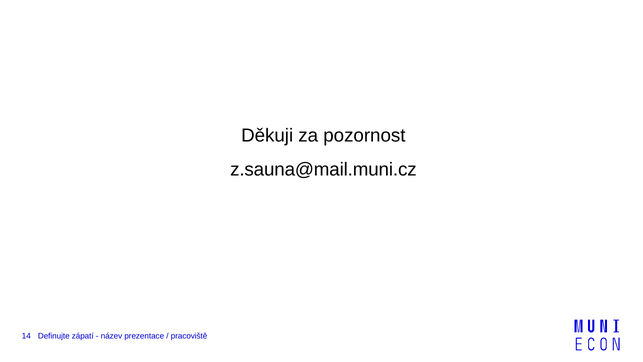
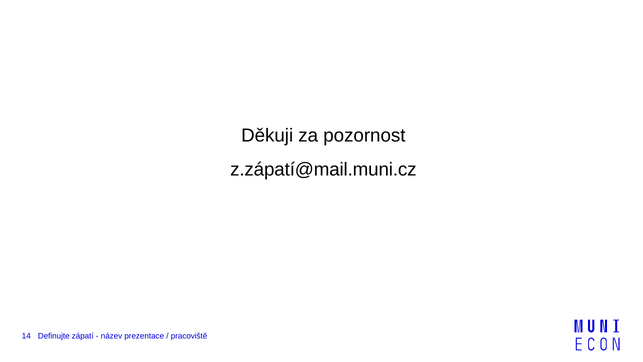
z.sauna@mail.muni.cz: z.sauna@mail.muni.cz -> z.zápatí@mail.muni.cz
